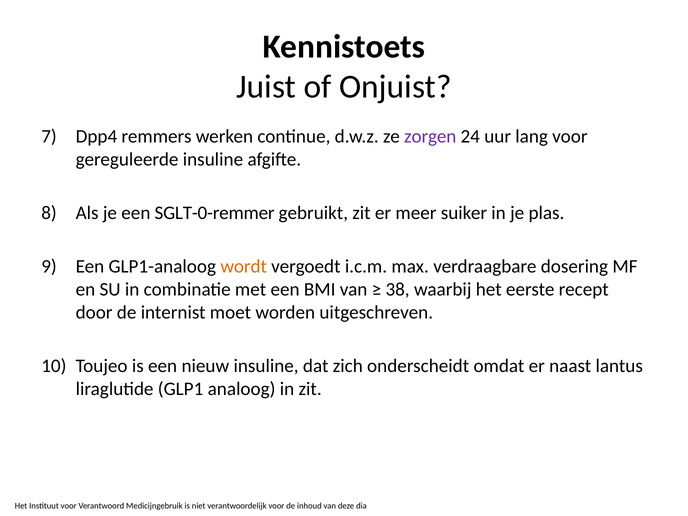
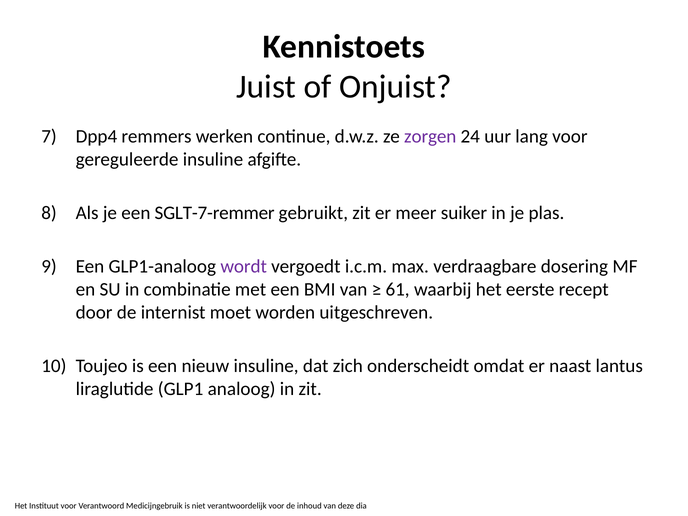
SGLT-0-remmer: SGLT-0-remmer -> SGLT-7-remmer
wordt colour: orange -> purple
38: 38 -> 61
